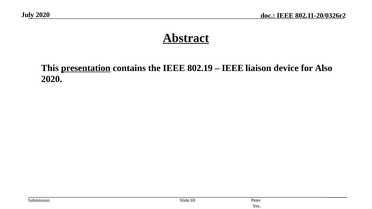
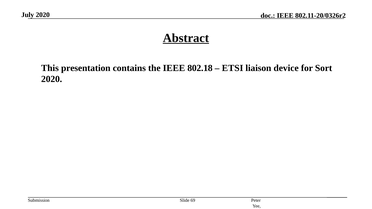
presentation underline: present -> none
802.19: 802.19 -> 802.18
IEEE at (233, 68): IEEE -> ETSI
Also: Also -> Sort
